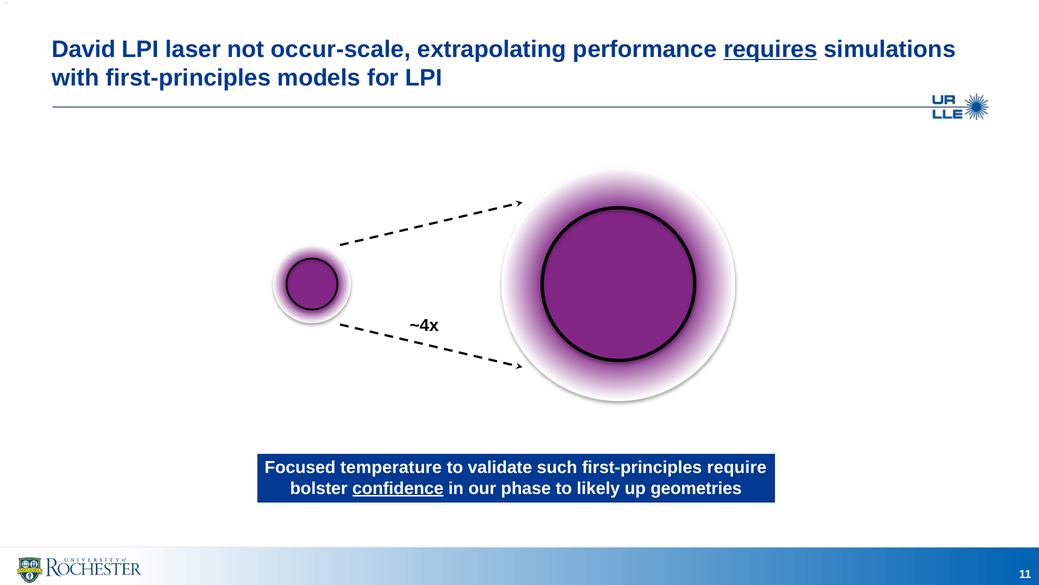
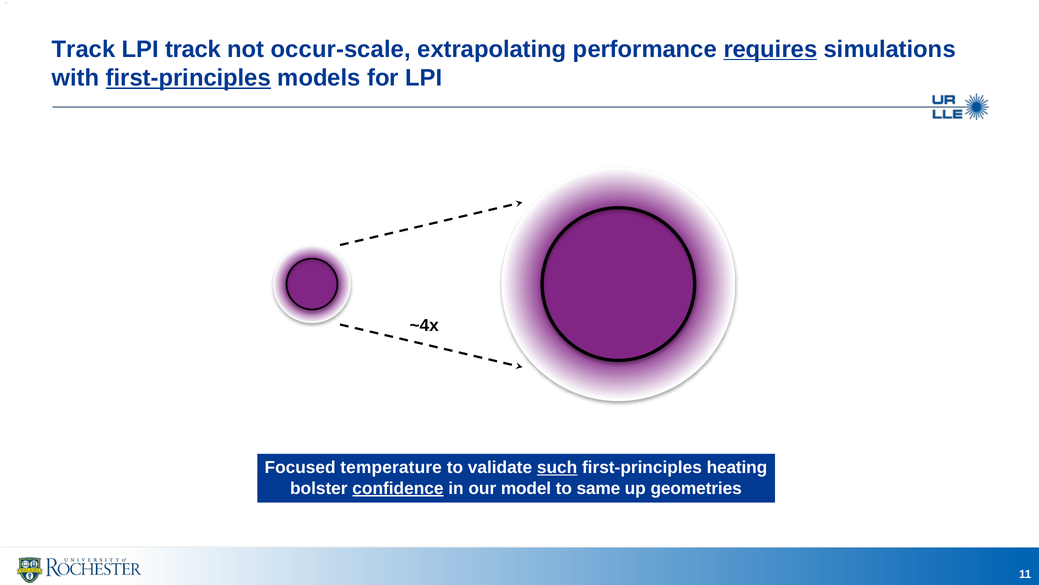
David at (84, 49): David -> Track
LPI laser: laser -> track
first-principles at (188, 78) underline: none -> present
such underline: none -> present
require: require -> heating
phase: phase -> model
likely: likely -> same
